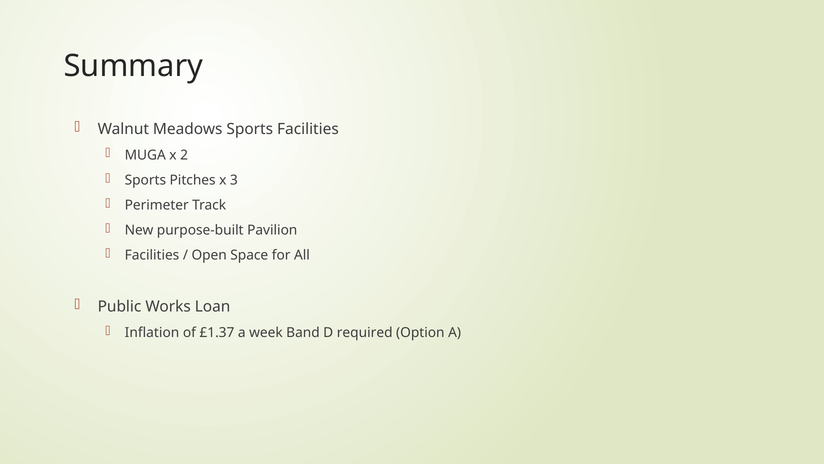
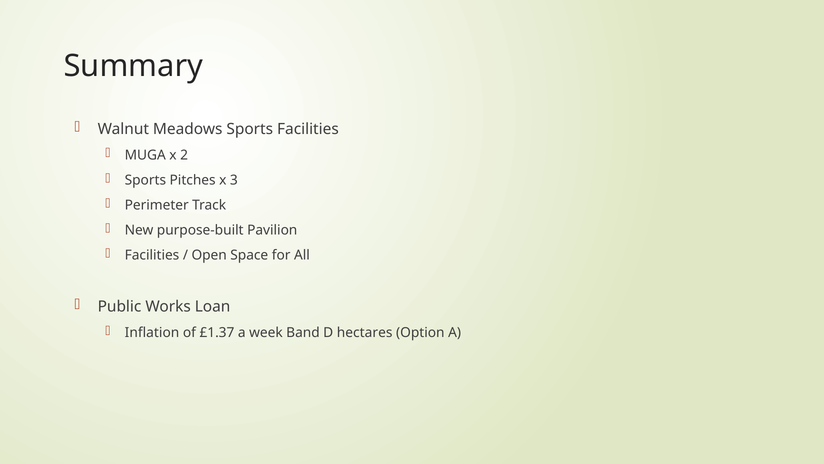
required: required -> hectares
